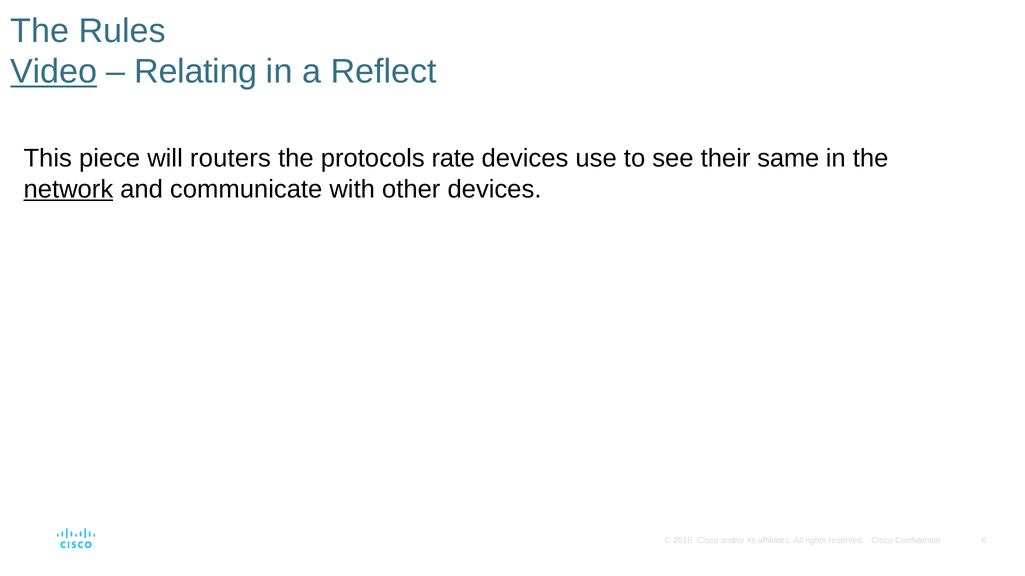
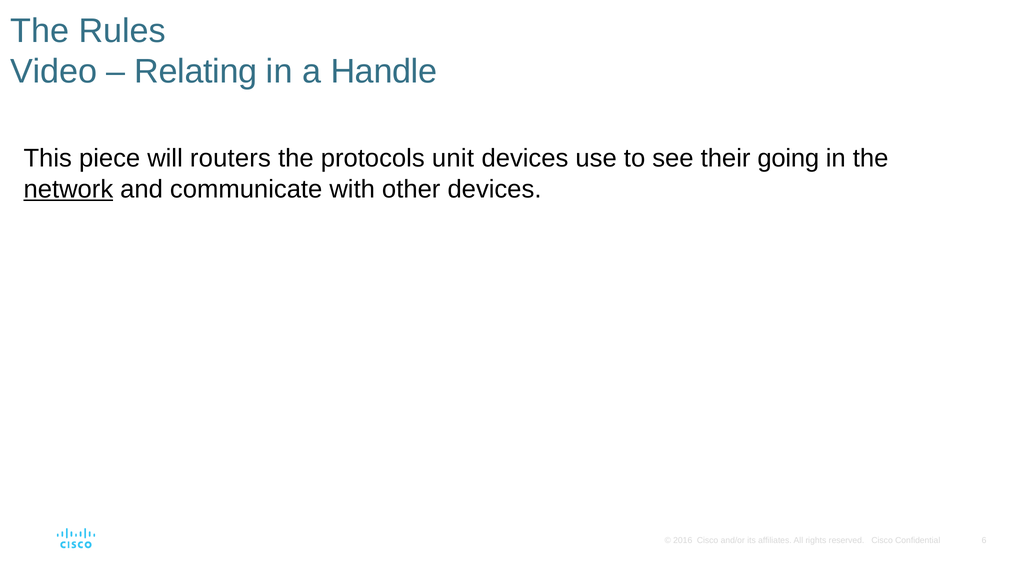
Video underline: present -> none
Reflect: Reflect -> Handle
rate: rate -> unit
same: same -> going
